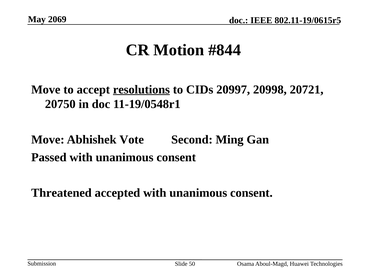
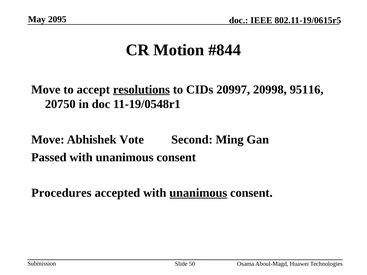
2069: 2069 -> 2095
20721: 20721 -> 95116
Threatened: Threatened -> Procedures
unanimous at (198, 193) underline: none -> present
